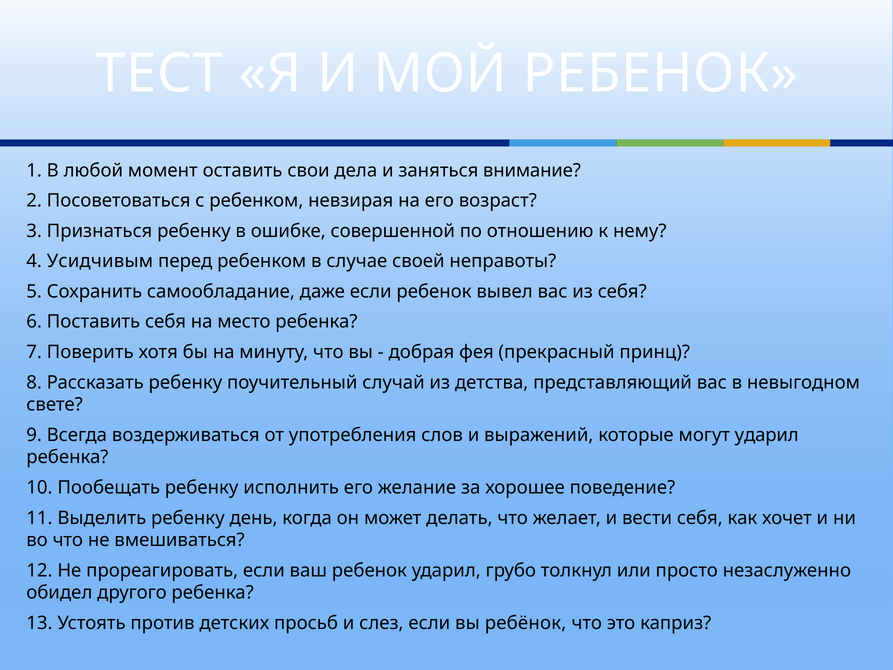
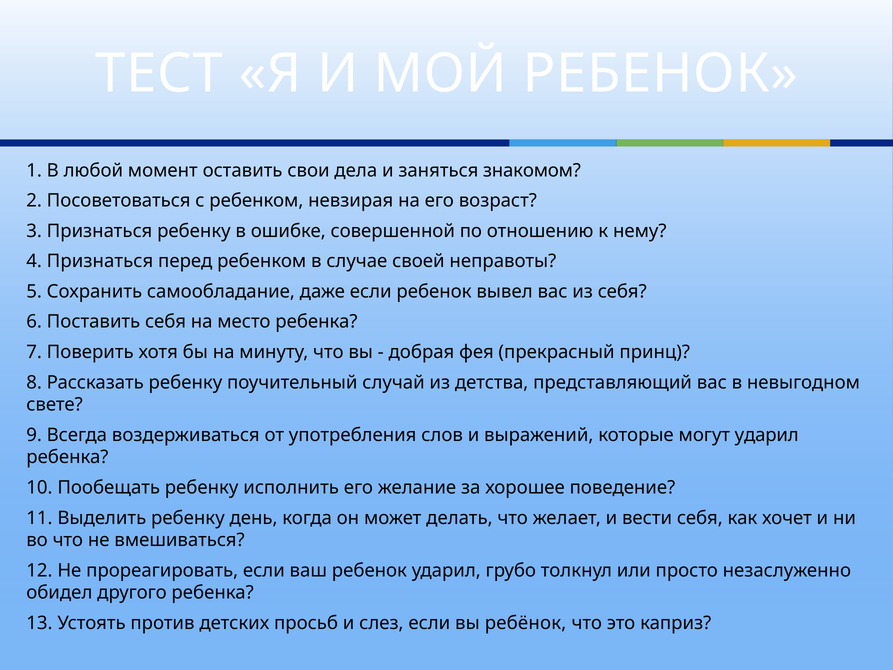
внимание: внимание -> знакомом
4 Усидчивым: Усидчивым -> Признаться
